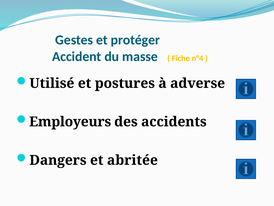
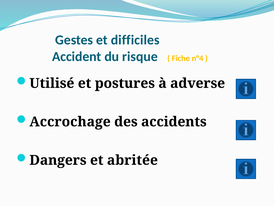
protéger: protéger -> difficiles
masse: masse -> risque
Employeurs: Employeurs -> Accrochage
